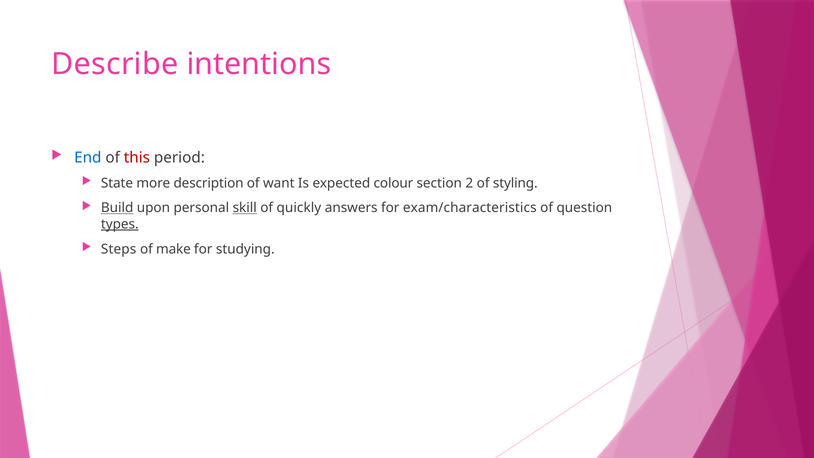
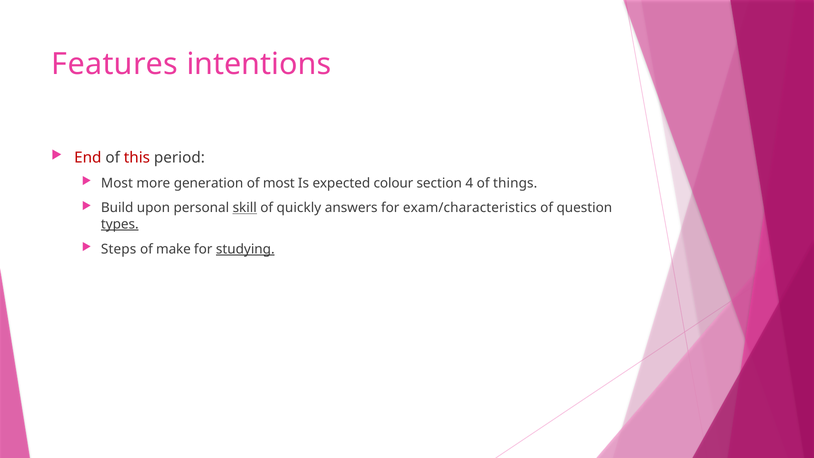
Describe: Describe -> Features
End colour: blue -> red
State at (117, 183): State -> Most
description: description -> generation
of want: want -> most
2: 2 -> 4
styling: styling -> things
Build underline: present -> none
studying underline: none -> present
